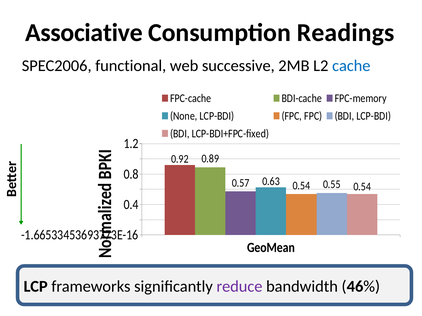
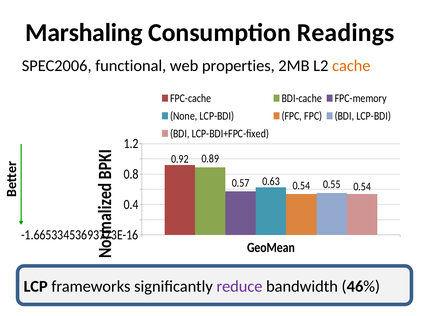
Associative: Associative -> Marshaling
successive: successive -> properties
cache colour: blue -> orange
